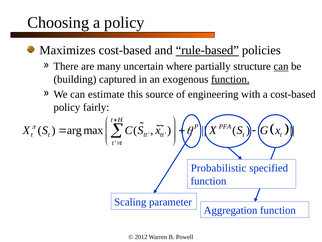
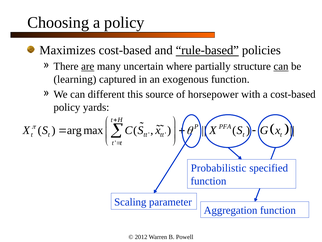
are underline: none -> present
building: building -> learning
function at (230, 79) underline: present -> none
estimate: estimate -> different
engineering: engineering -> horsepower
fairly: fairly -> yards
